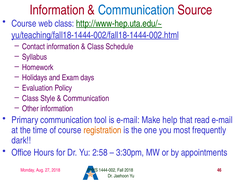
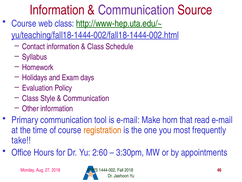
Communication at (136, 10) colour: blue -> purple
help: help -> horn
dark: dark -> take
2:58: 2:58 -> 2:60
